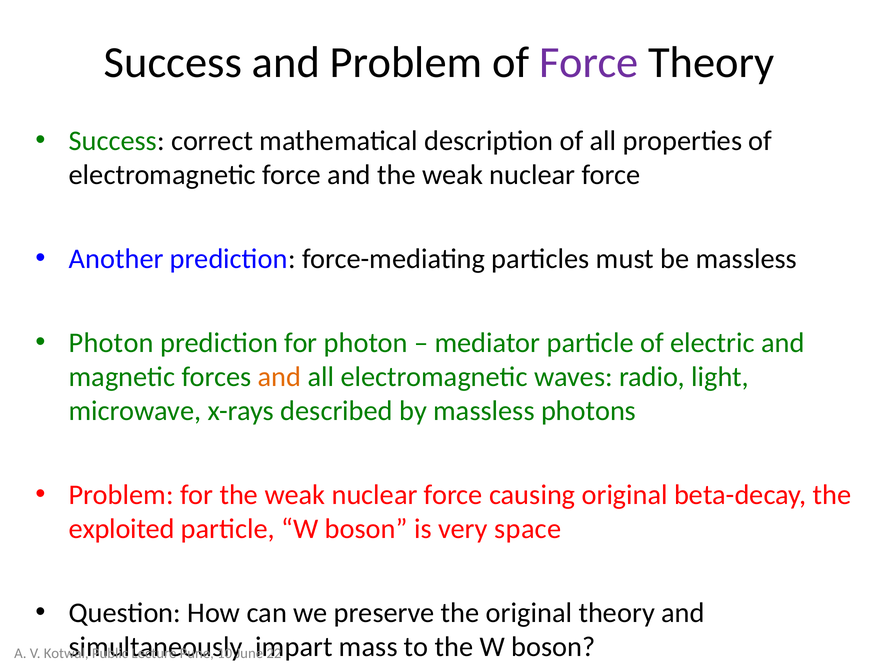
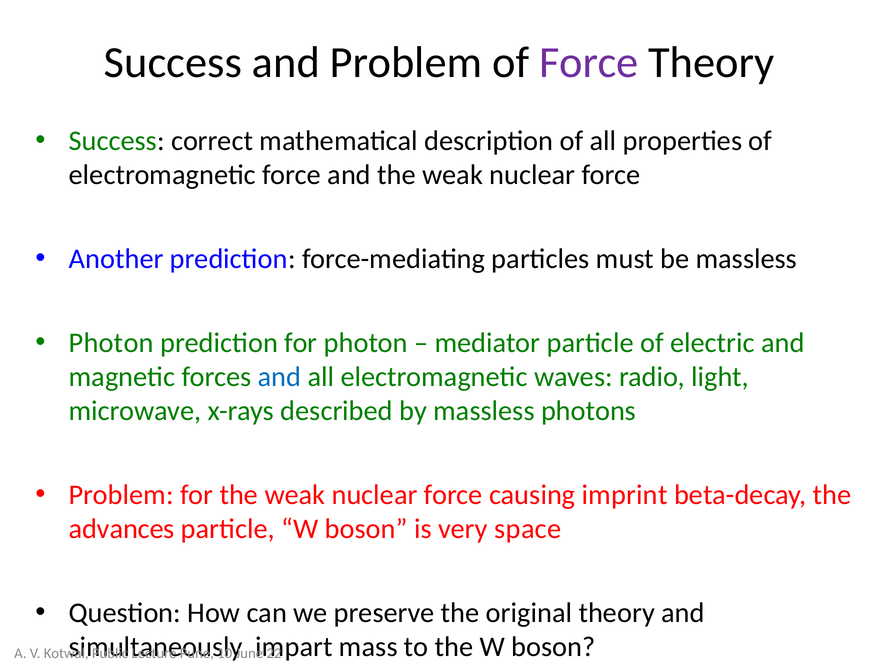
and at (279, 377) colour: orange -> blue
causing original: original -> imprint
exploited: exploited -> advances
